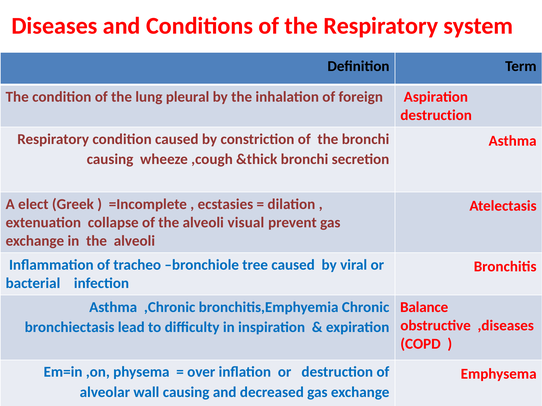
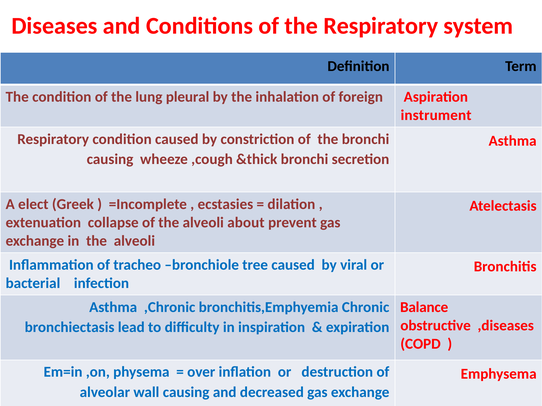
destruction at (436, 115): destruction -> instrument
visual: visual -> about
